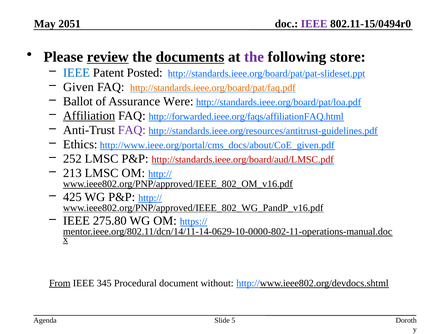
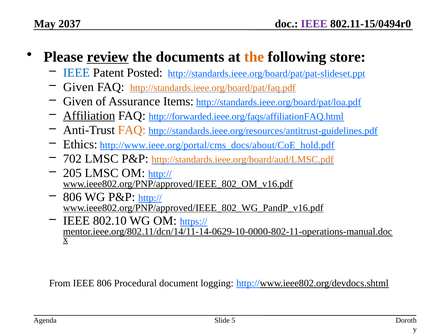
2051: 2051 -> 2037
documents underline: present -> none
the at (254, 57) colour: purple -> orange
Ballot at (78, 102): Ballot -> Given
Were: Were -> Items
FAQ at (132, 130) colour: purple -> orange
http://www.ieee.org/portal/cms_docs/about/CoE_given.pdf: http://www.ieee.org/portal/cms_docs/about/CoE_given.pdf -> http://www.ieee.org/portal/cms_docs/about/CoE_hold.pdf
252: 252 -> 702
http://standards.ieee.org/board/aud/LMSC.pdf colour: red -> orange
213: 213 -> 205
425 at (72, 197): 425 -> 806
275.80: 275.80 -> 802.10
From underline: present -> none
IEEE 345: 345 -> 806
without: without -> logging
